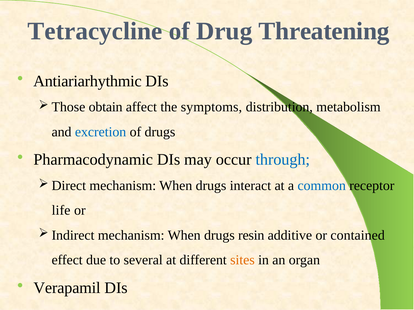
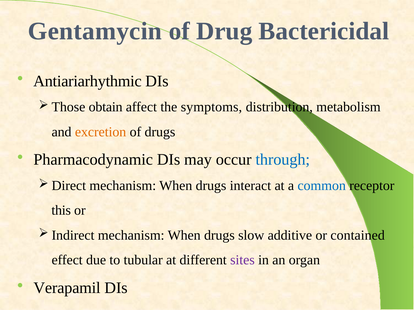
Tetracycline: Tetracycline -> Gentamycin
Threatening: Threatening -> Bactericidal
excretion colour: blue -> orange
life: life -> this
resin: resin -> slow
several: several -> tubular
sites colour: orange -> purple
